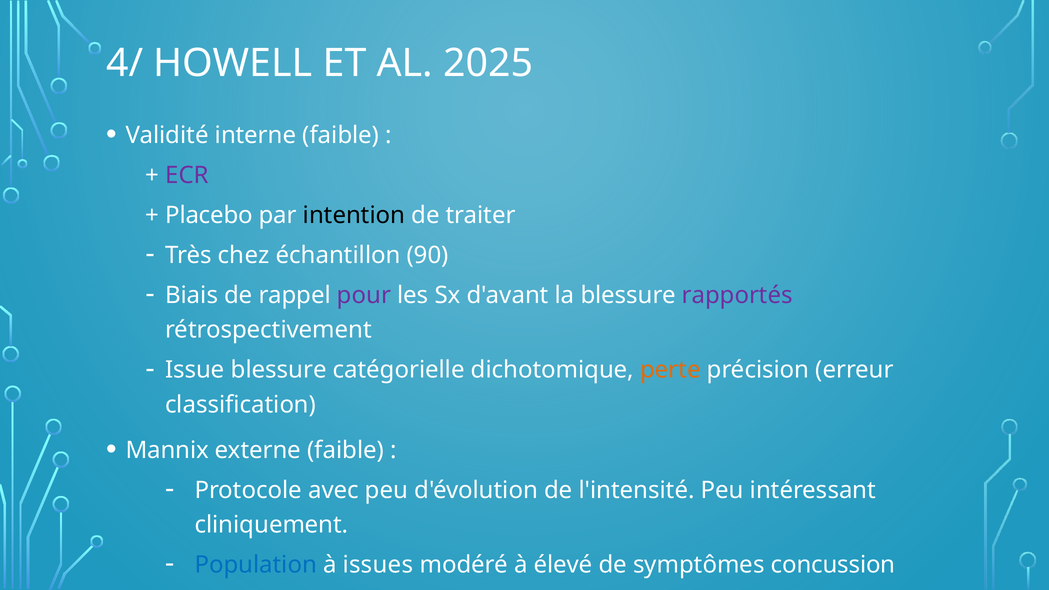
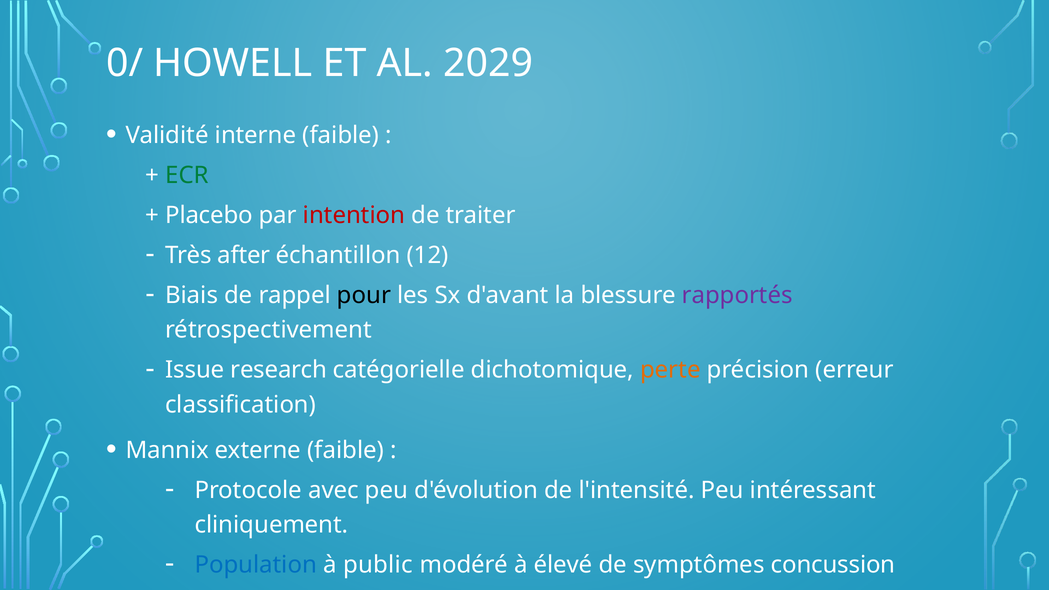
4/: 4/ -> 0/
2025: 2025 -> 2029
ECR colour: purple -> green
intention colour: black -> red
chez: chez -> after
90: 90 -> 12
pour colour: purple -> black
Issue blessure: blessure -> research
issues: issues -> public
